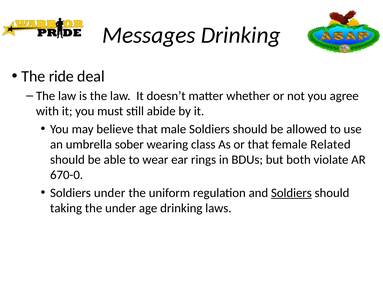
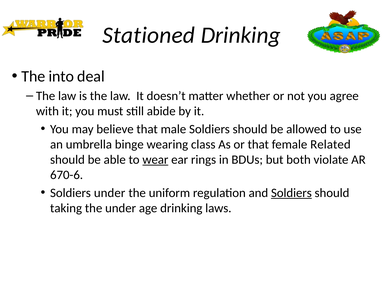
Messages: Messages -> Stationed
ride: ride -> into
sober: sober -> binge
wear underline: none -> present
670-0: 670-0 -> 670-6
